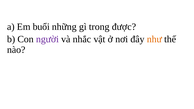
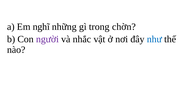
buổi: buổi -> nghĩ
được: được -> chờn
như colour: orange -> blue
